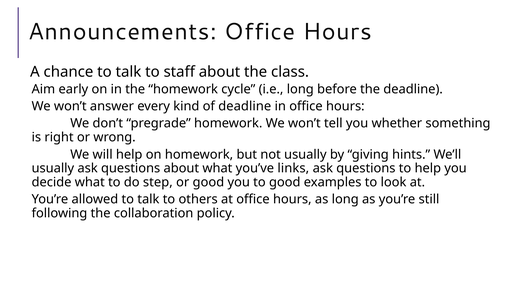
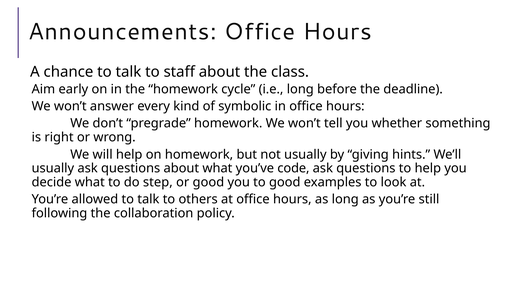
of deadline: deadline -> symbolic
links: links -> code
